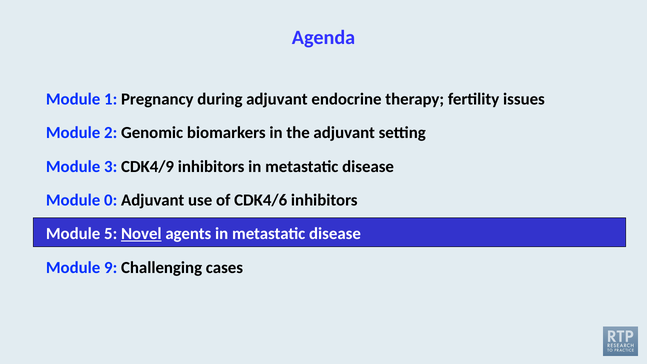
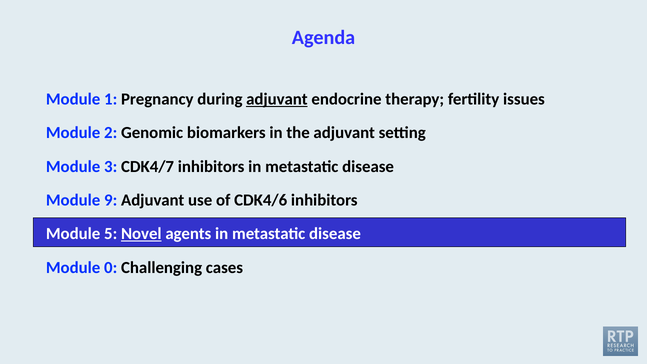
adjuvant at (277, 99) underline: none -> present
CDK4/9: CDK4/9 -> CDK4/7
0: 0 -> 9
9: 9 -> 0
